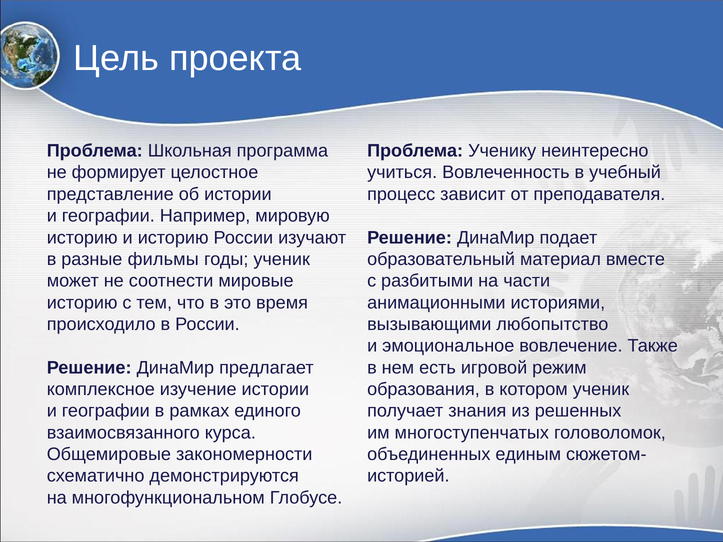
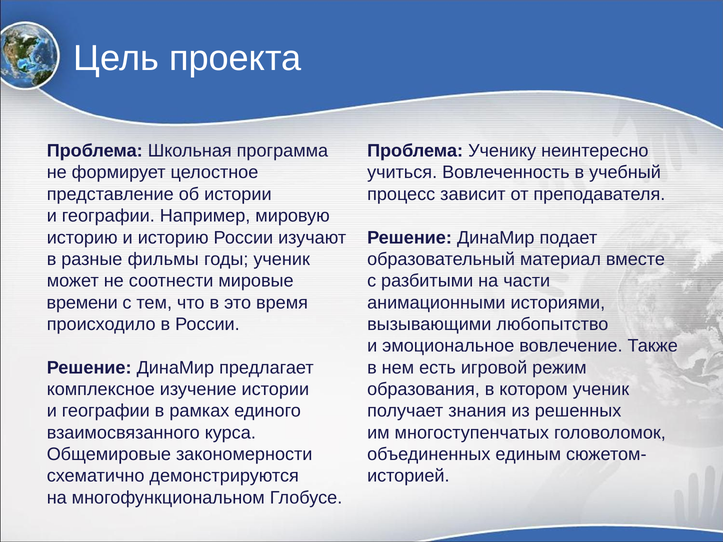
историю at (82, 303): историю -> времени
